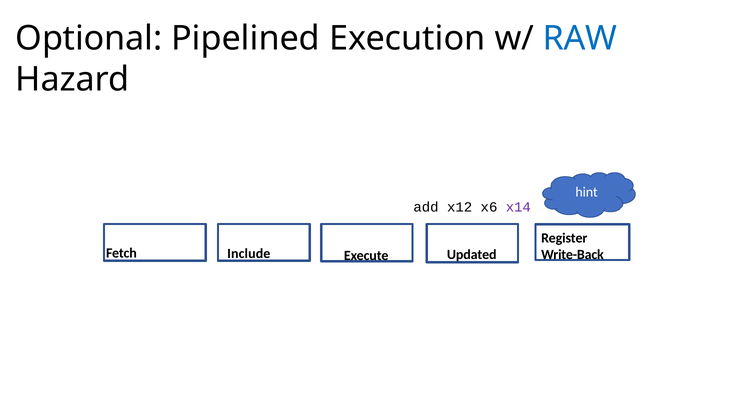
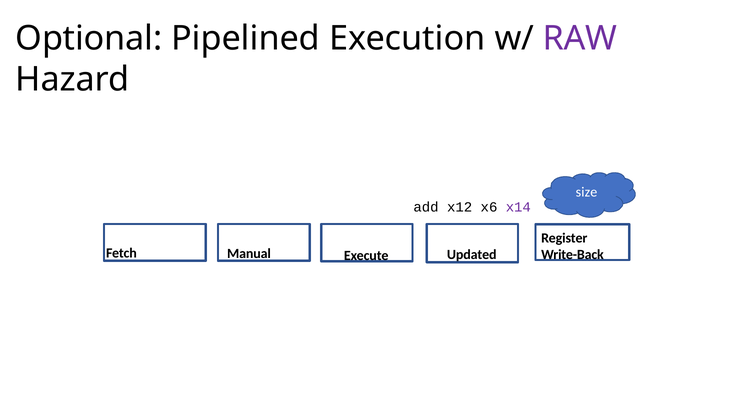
RAW colour: blue -> purple
hint: hint -> size
Include: Include -> Manual
